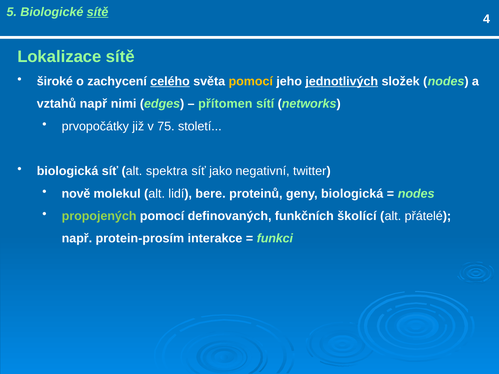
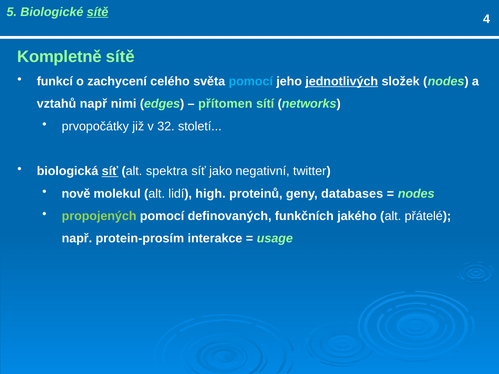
Lokalizace: Lokalizace -> Kompletně
široké: široké -> funkcí
celého underline: present -> none
pomocí at (251, 81) colour: yellow -> light blue
75: 75 -> 32
síť at (110, 171) underline: none -> present
bere: bere -> high
geny biologická: biologická -> databases
školící: školící -> jakého
funkci: funkci -> usage
